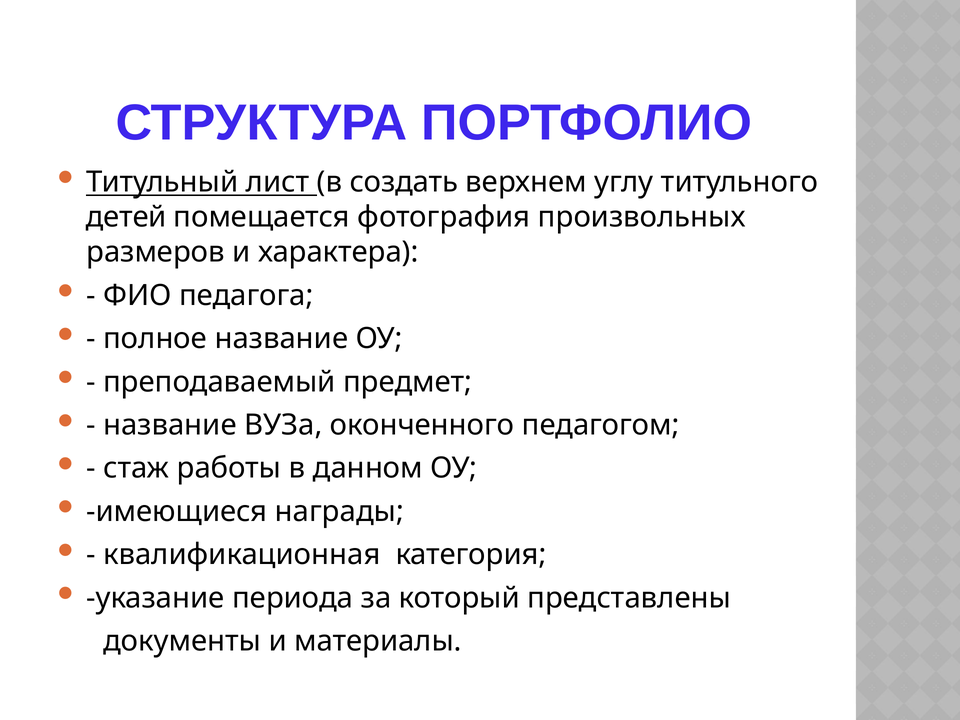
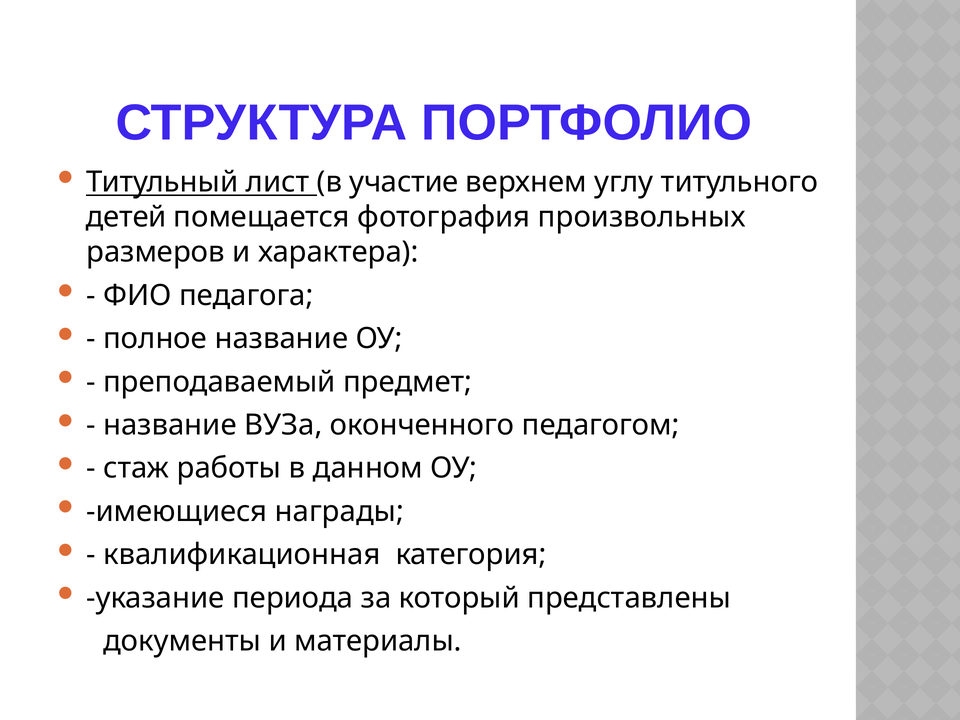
создать: создать -> участие
